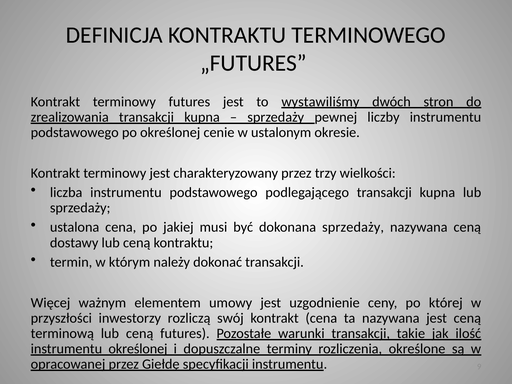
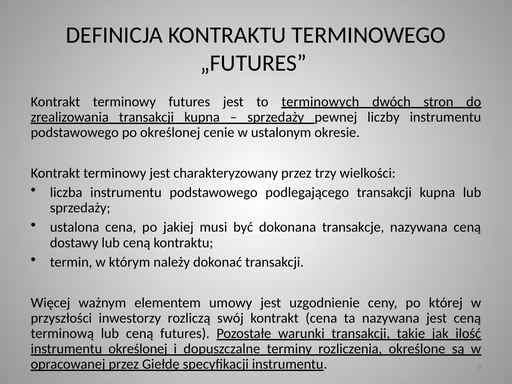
wystawiliśmy: wystawiliśmy -> terminowych
dokonana sprzedaży: sprzedaży -> transakcje
